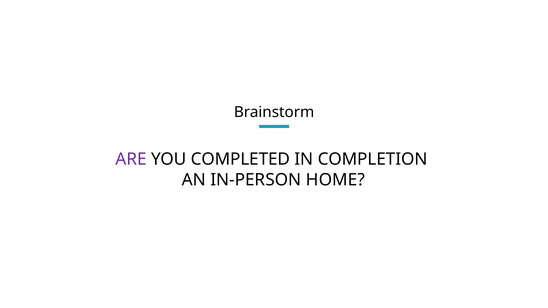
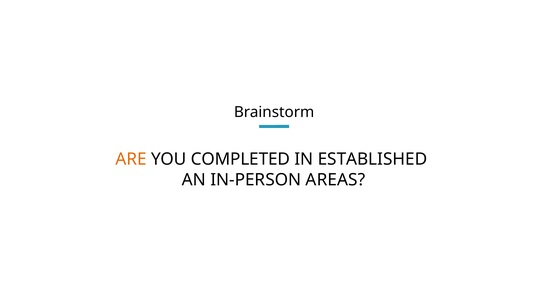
ARE colour: purple -> orange
COMPLETION: COMPLETION -> ESTABLISHED
HOME: HOME -> AREAS
